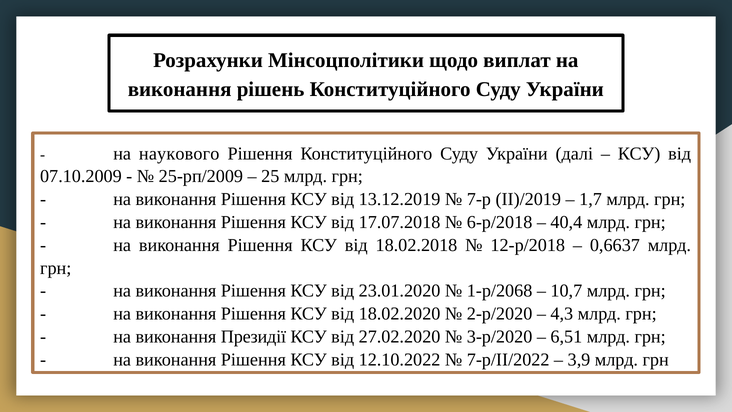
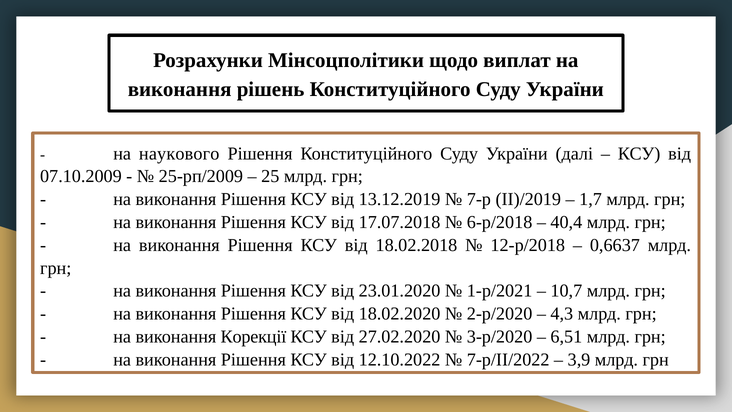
1-р/2068: 1-р/2068 -> 1-р/2021
Президії: Президії -> Корекції
